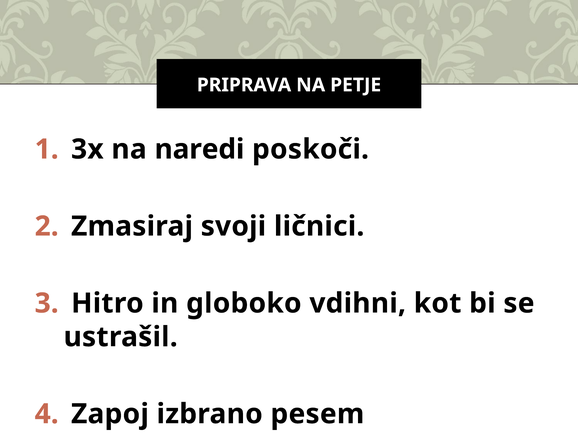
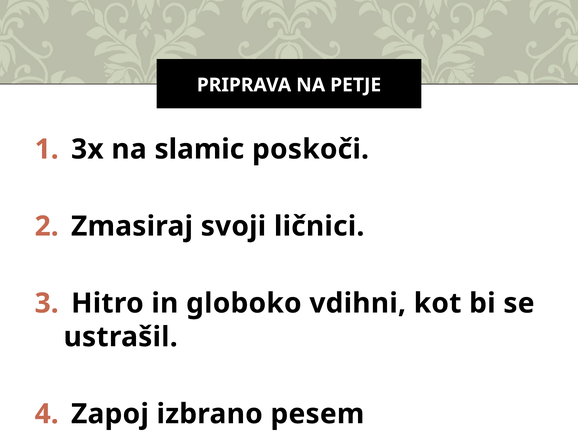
naredi: naredi -> slamic
